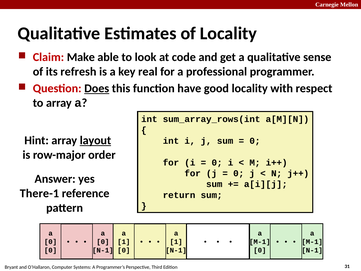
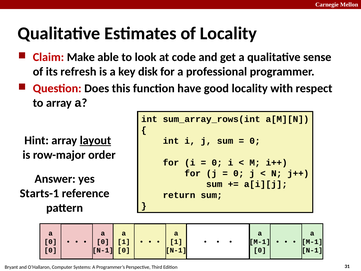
real: real -> disk
Does underline: present -> none
There-1: There-1 -> Starts-1
